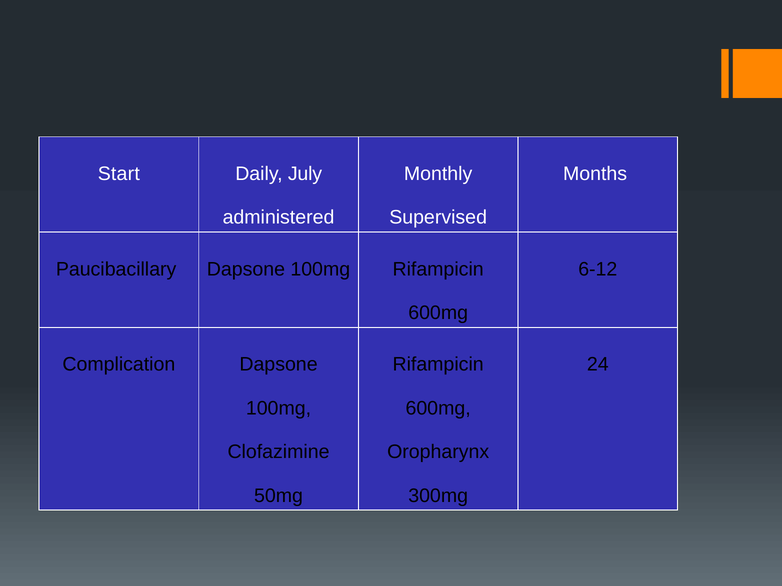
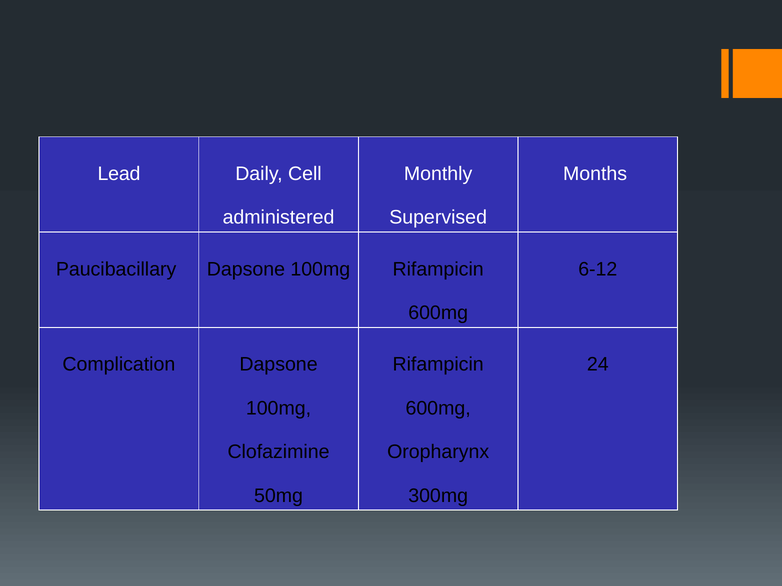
Start: Start -> Lead
July: July -> Cell
